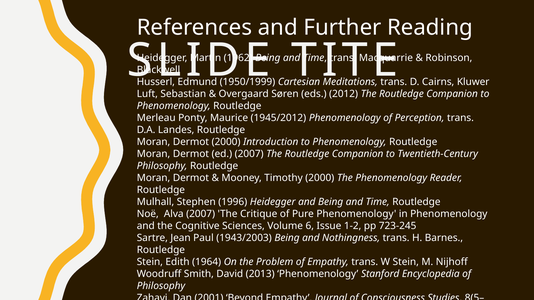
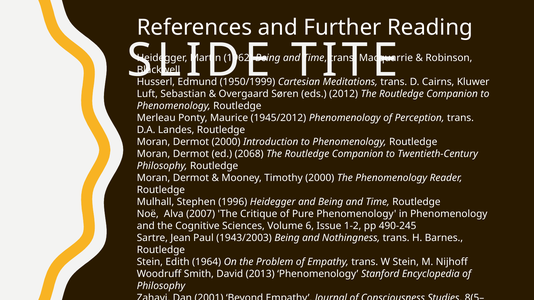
ed 2007: 2007 -> 2068
723-245: 723-245 -> 490-245
